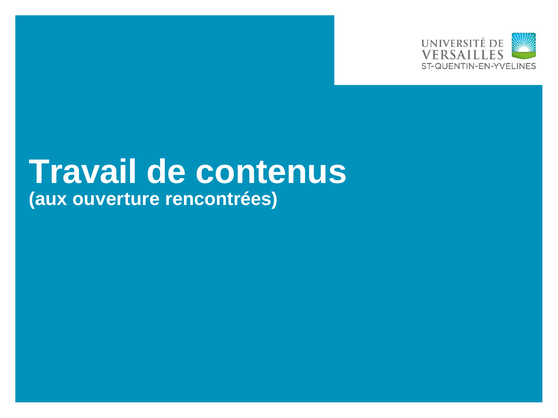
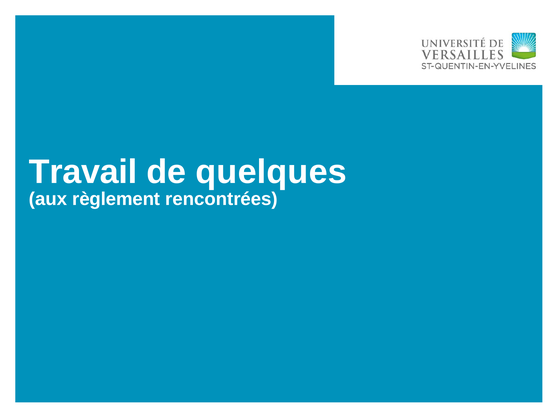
contenus: contenus -> quelques
ouverture: ouverture -> règlement
